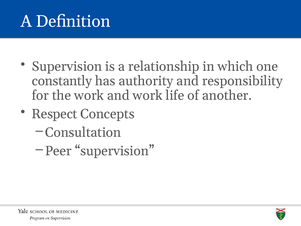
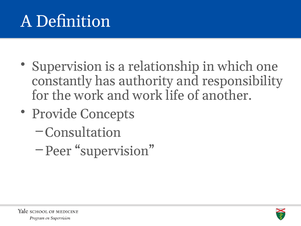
Respect: Respect -> Provide
